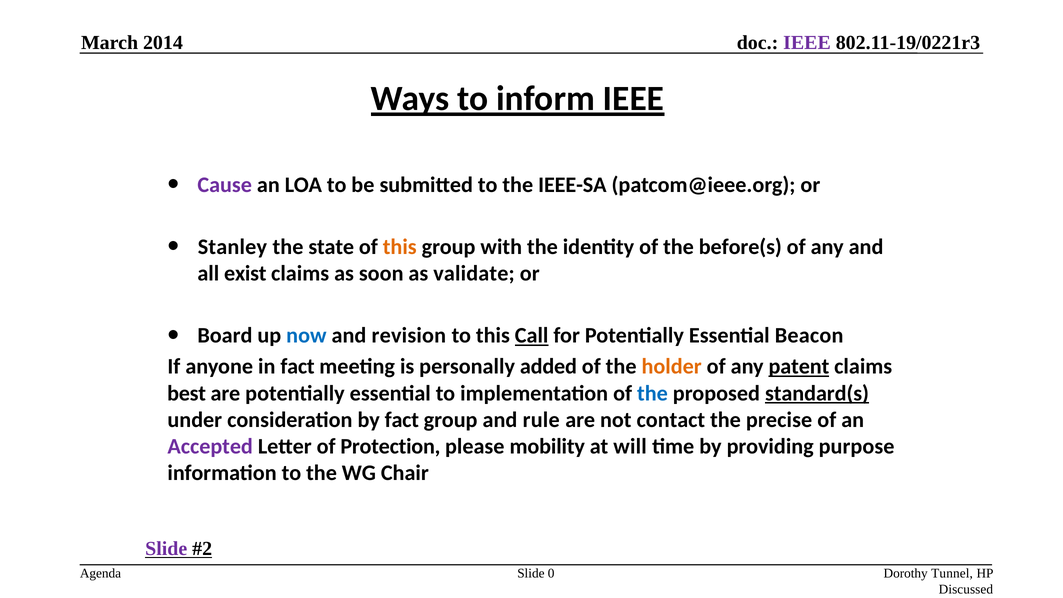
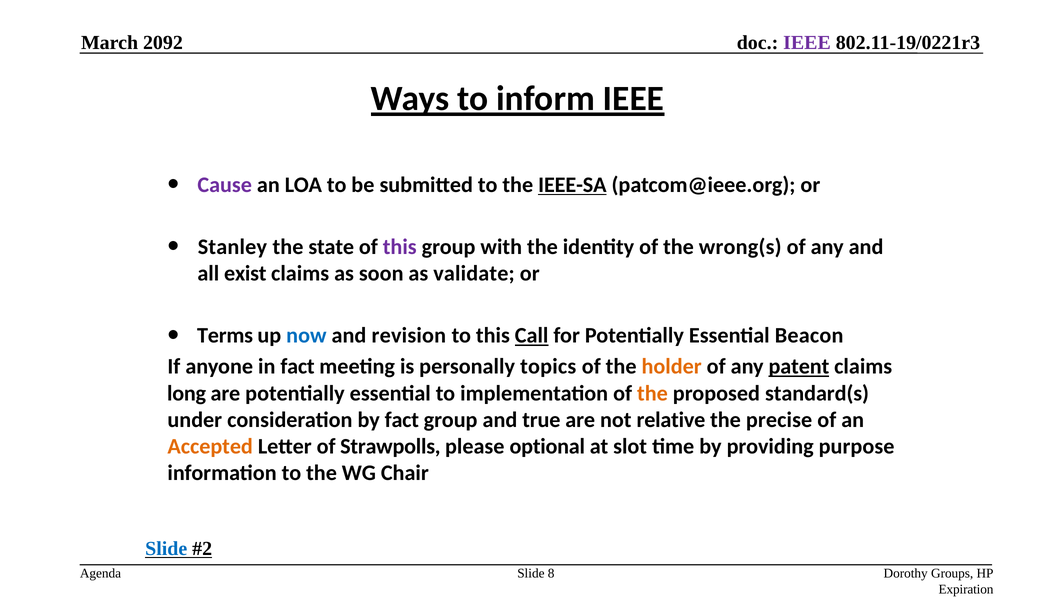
2014: 2014 -> 2092
IEEE-SA underline: none -> present
this at (400, 247) colour: orange -> purple
before(s: before(s -> wrong(s
Board: Board -> Terms
added: added -> topics
best: best -> long
the at (652, 393) colour: blue -> orange
standard(s underline: present -> none
rule: rule -> true
contact: contact -> relative
Accepted colour: purple -> orange
Protection: Protection -> Strawpolls
mobility: mobility -> optional
will: will -> slot
Slide at (166, 549) colour: purple -> blue
0: 0 -> 8
Tunnel: Tunnel -> Groups
Discussed: Discussed -> Expiration
